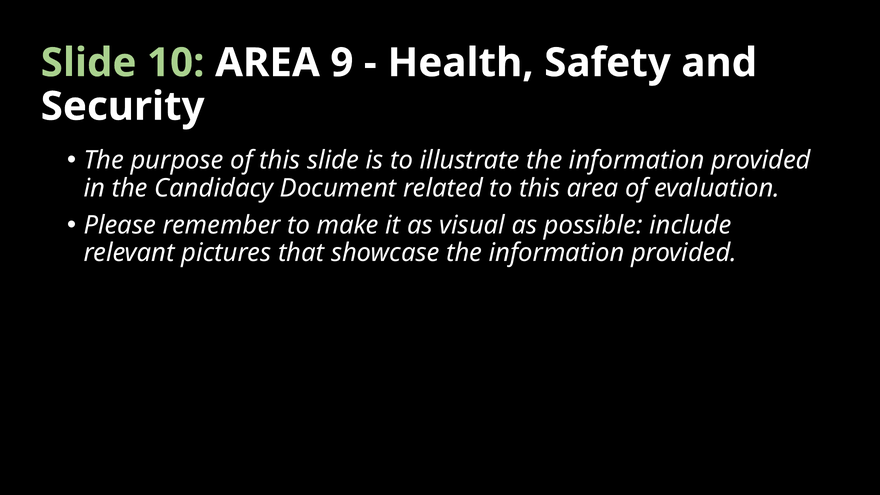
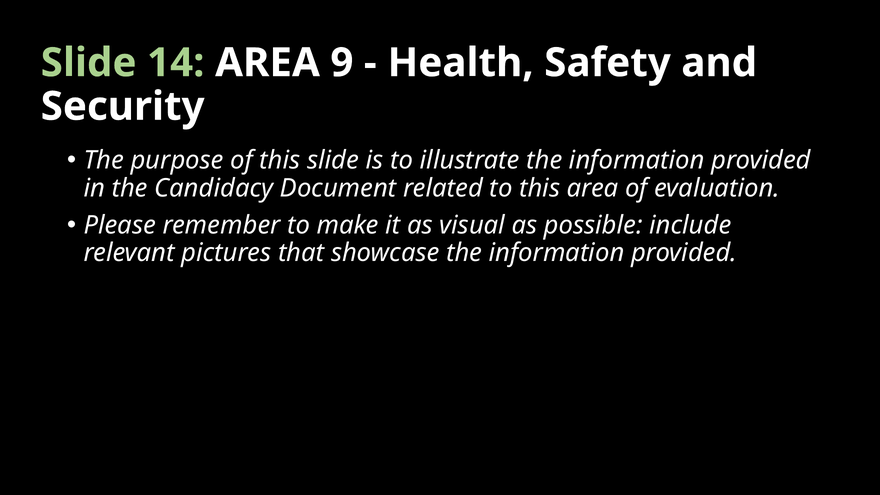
10: 10 -> 14
